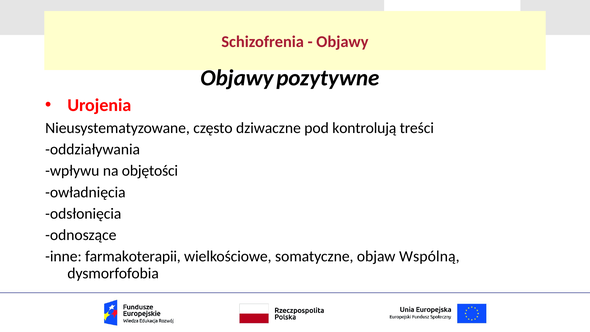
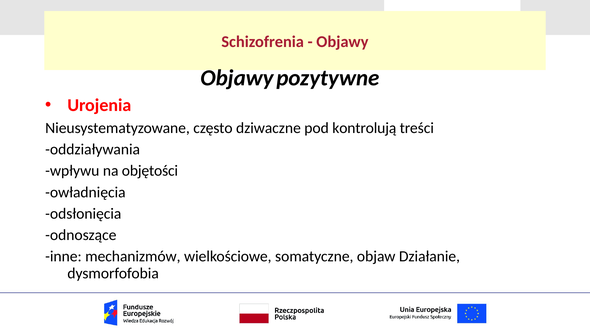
farmakoterapii: farmakoterapii -> mechanizmów
Wspólną: Wspólną -> Działanie
